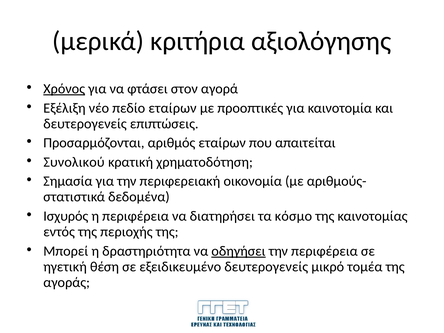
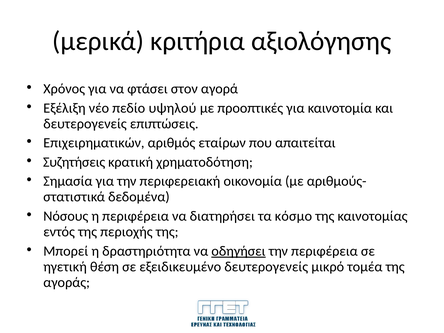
Χρόνος underline: present -> none
πεδίο εταίρων: εταίρων -> υψηλού
Προσαρμόζονται: Προσαρμόζονται -> Επιχειρηματικών
Συνολικού: Συνολικού -> Συζητήσεις
Ισχυρός: Ισχυρός -> Νόσους
